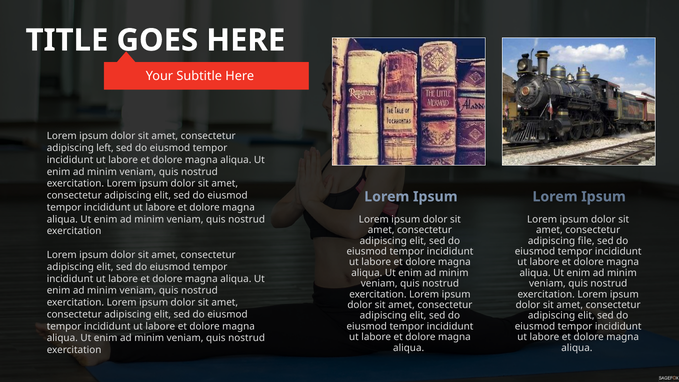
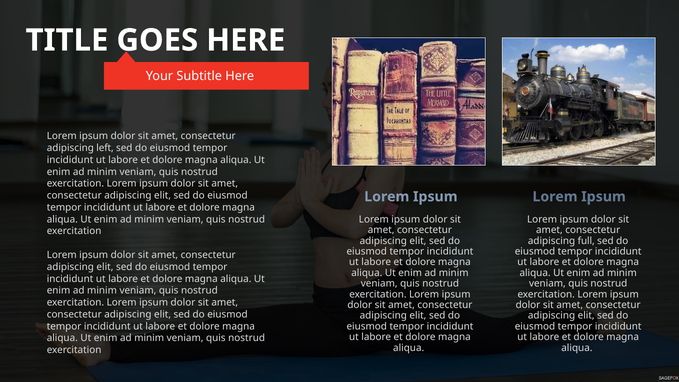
file: file -> full
